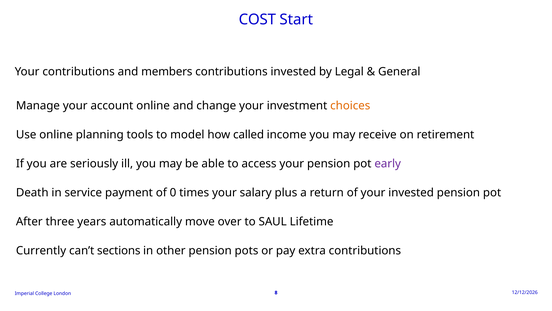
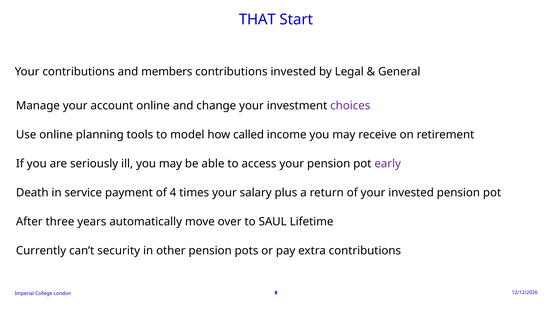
COST: COST -> THAT
choices colour: orange -> purple
0: 0 -> 4
sections: sections -> security
